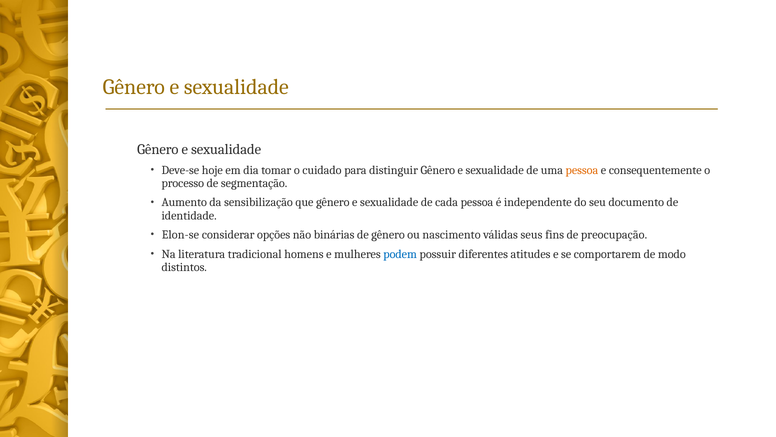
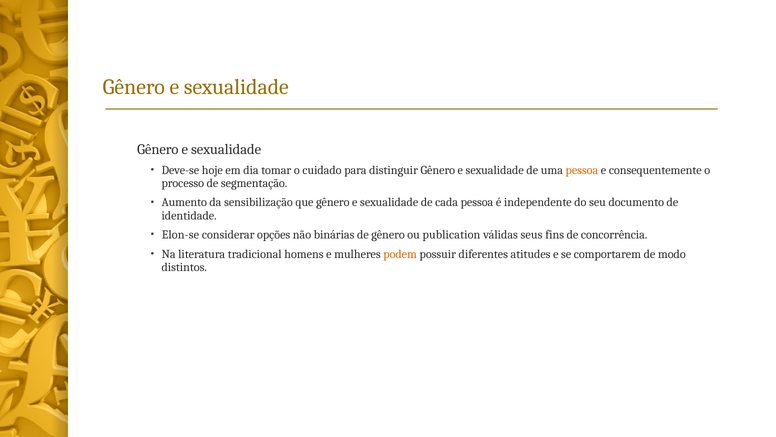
nascimento: nascimento -> publication
preocupação: preocupação -> concorrência
podem colour: blue -> orange
